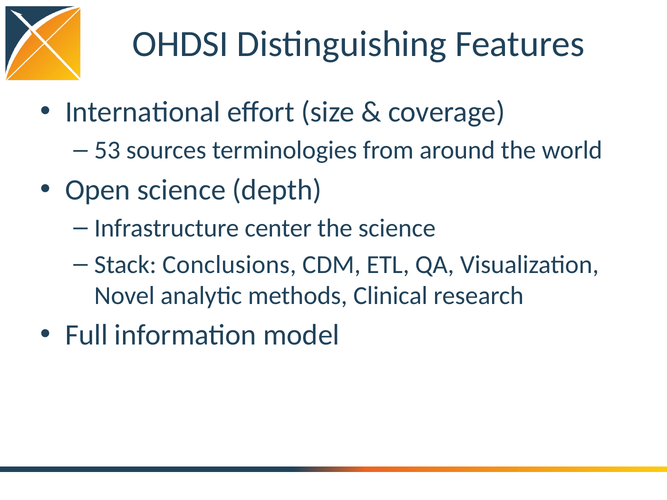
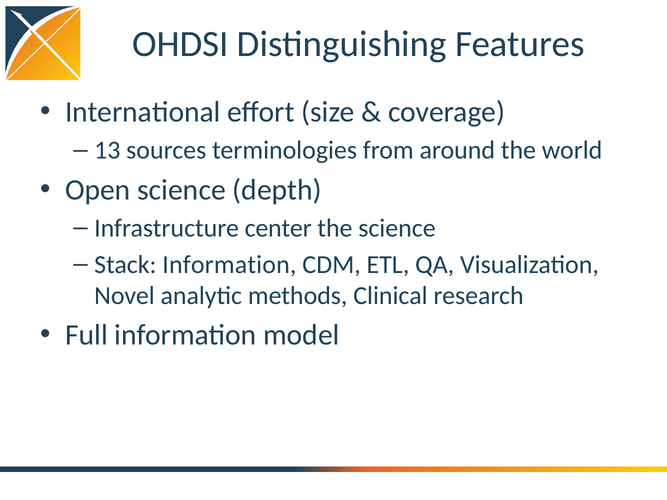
53: 53 -> 13
Stack Conclusions: Conclusions -> Information
